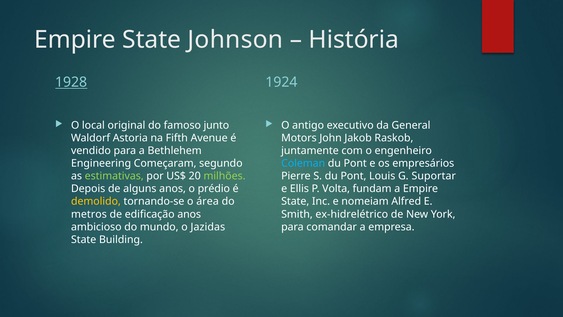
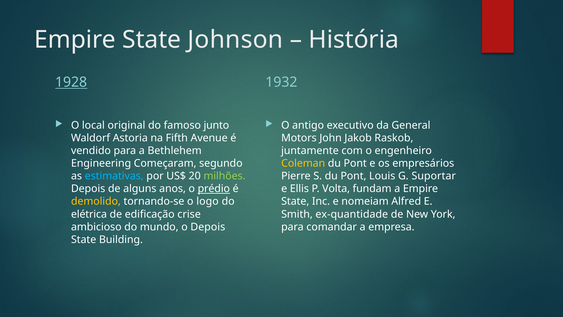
1924: 1924 -> 1932
Coleman colour: light blue -> yellow
estimativas colour: light green -> light blue
prédio underline: none -> present
área: área -> logo
metros: metros -> elétrica
edificação anos: anos -> crise
ex-hidrelétrico: ex-hidrelétrico -> ex-quantidade
o Jazidas: Jazidas -> Depois
